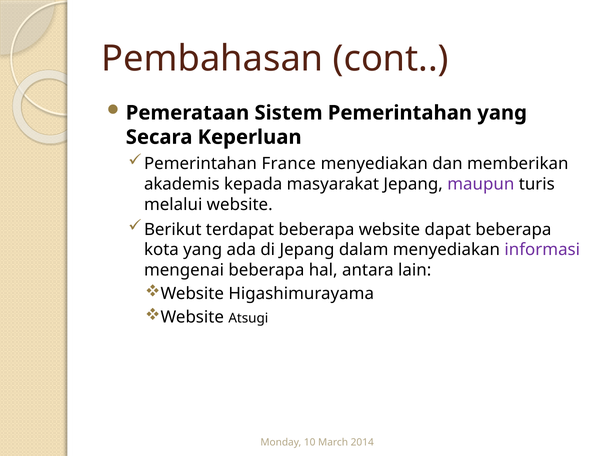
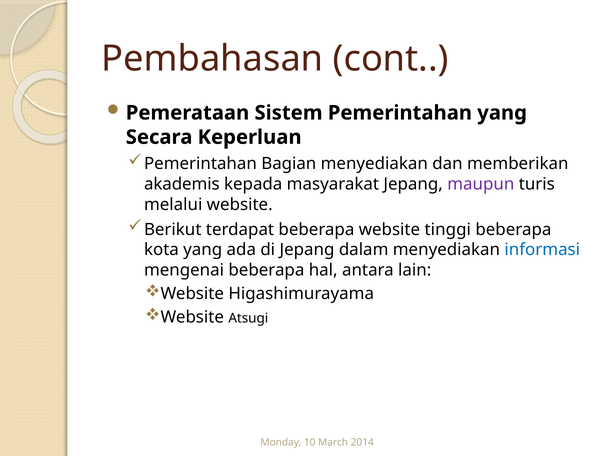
France: France -> Bagian
dapat: dapat -> tinggi
informasi colour: purple -> blue
